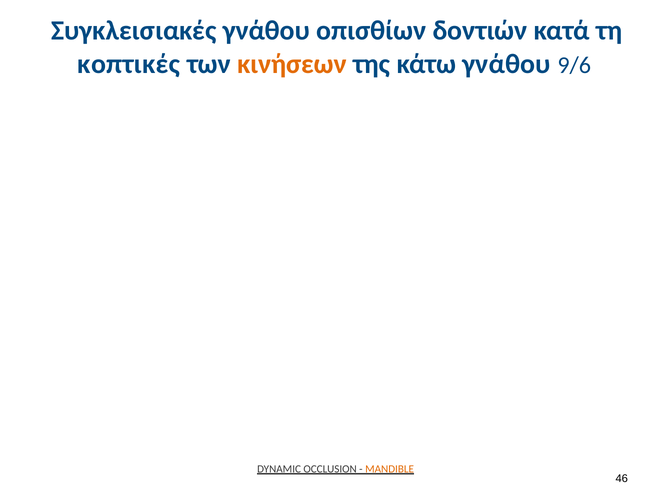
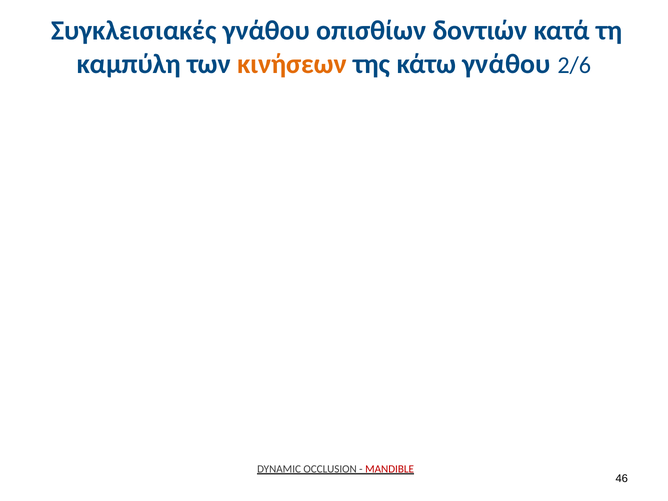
κοπτικές: κοπτικές -> καμπύλη
9/6: 9/6 -> 2/6
MANDIBLE colour: orange -> red
